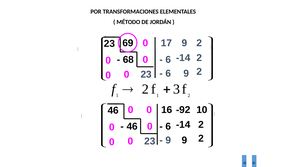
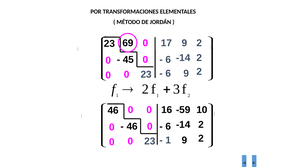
68: 68 -> 45
-92: -92 -> -59
9 at (168, 140): 9 -> 1
